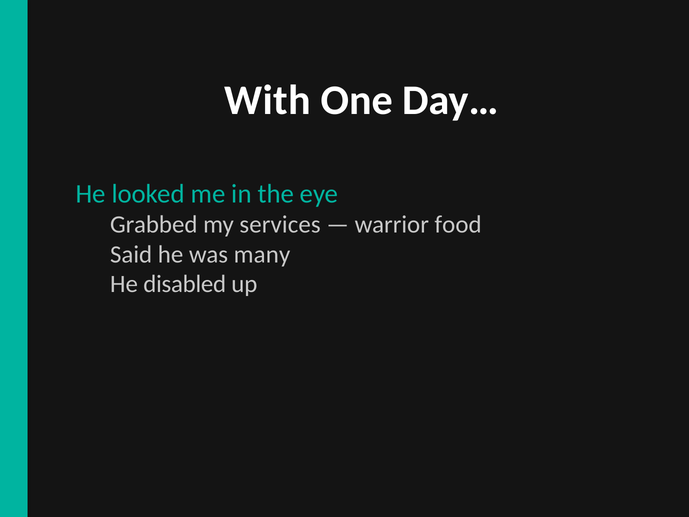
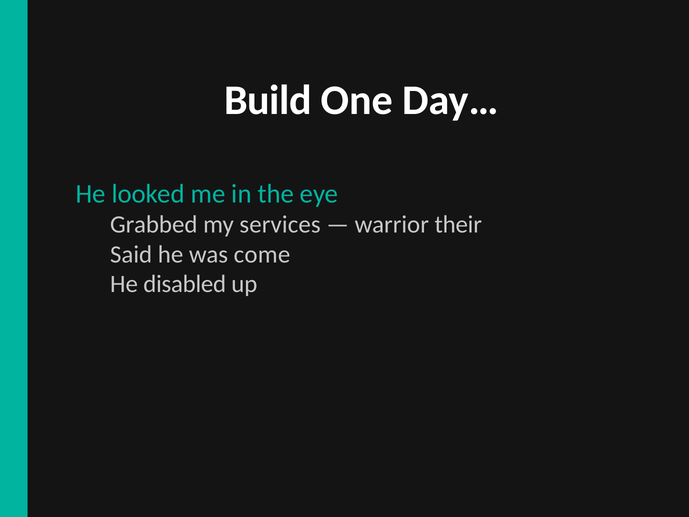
With: With -> Build
food: food -> their
many: many -> come
